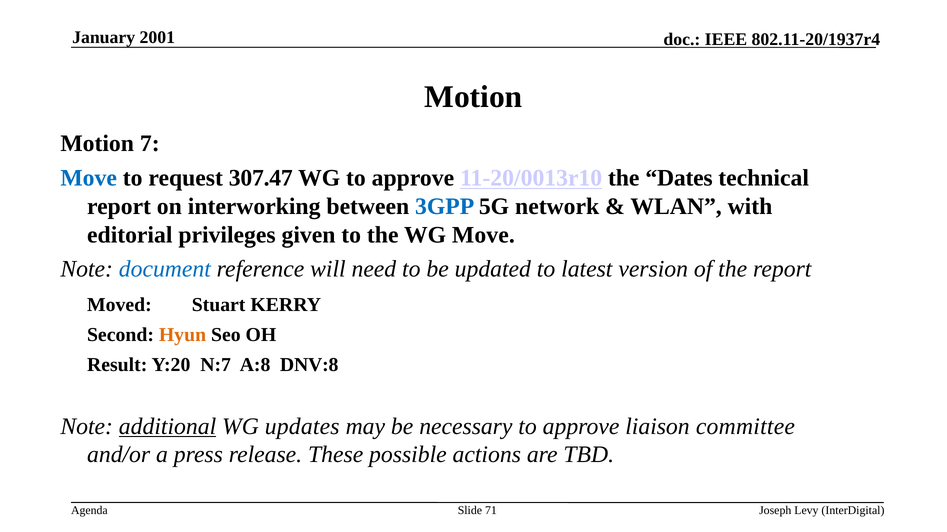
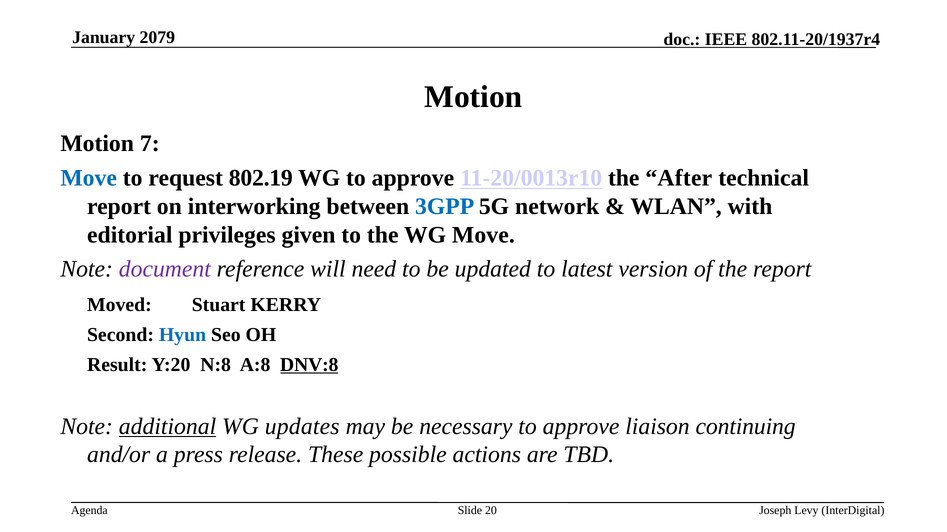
2001: 2001 -> 2079
307.47: 307.47 -> 802.19
Dates: Dates -> After
document colour: blue -> purple
Hyun colour: orange -> blue
N:7: N:7 -> N:8
DNV:8 underline: none -> present
committee: committee -> continuing
71: 71 -> 20
